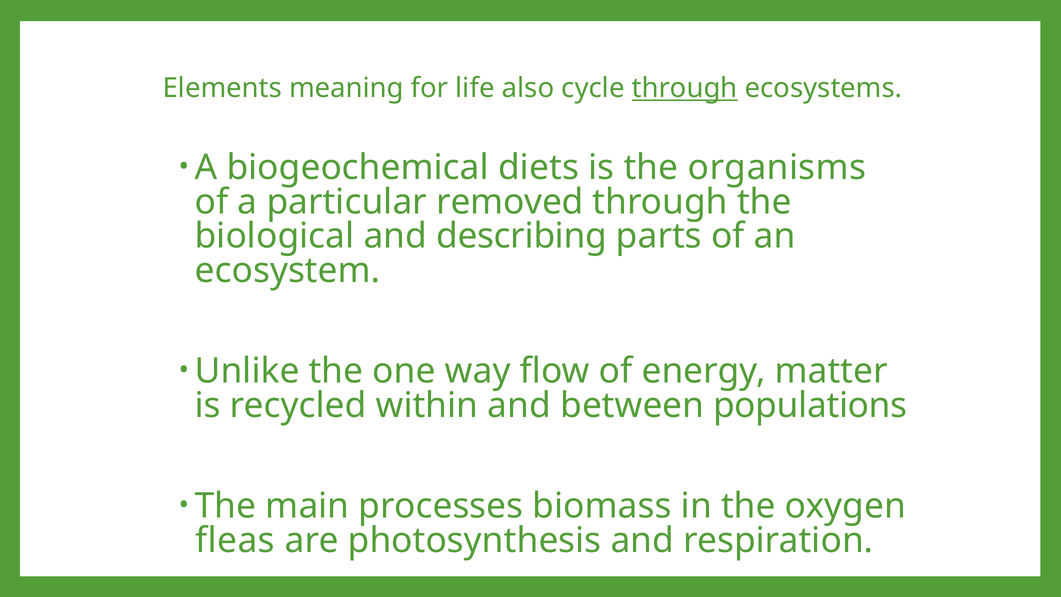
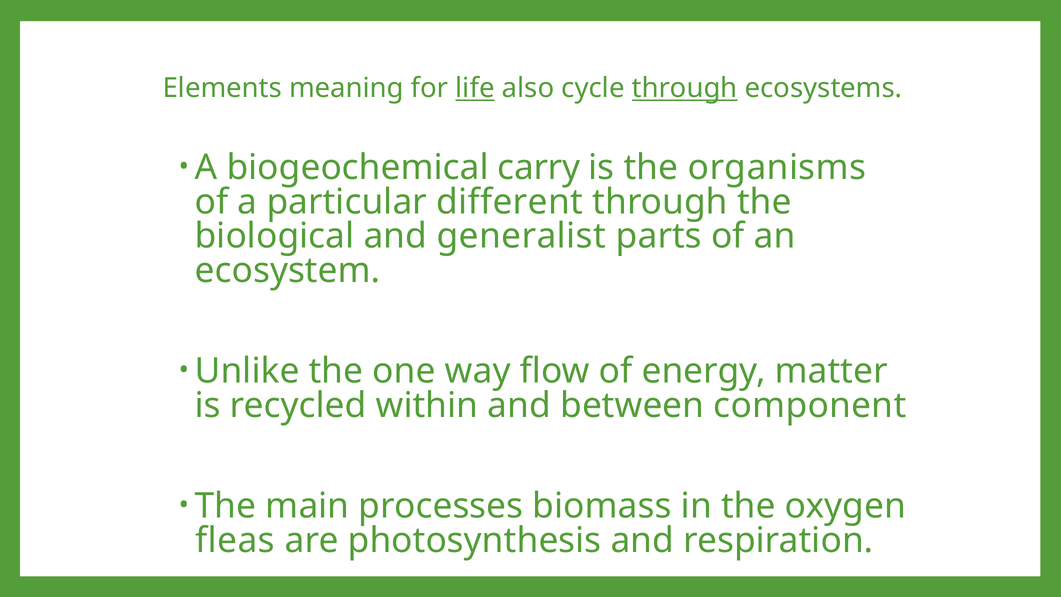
life underline: none -> present
diets: diets -> carry
removed: removed -> different
describing: describing -> generalist
populations: populations -> component
